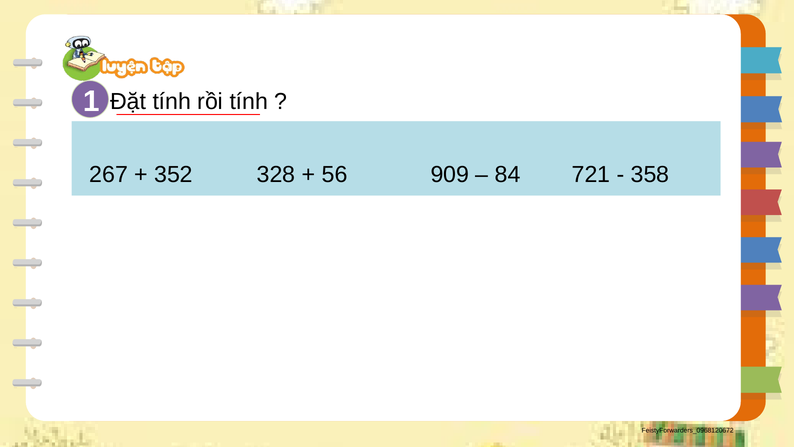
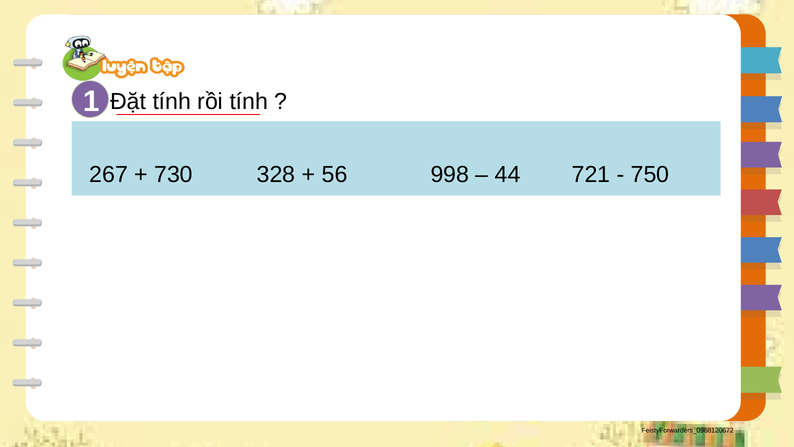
352: 352 -> 730
909: 909 -> 998
84: 84 -> 44
358: 358 -> 750
